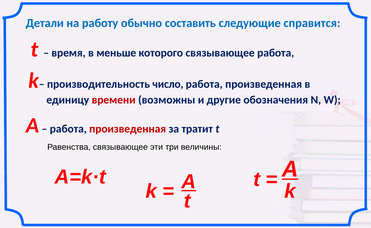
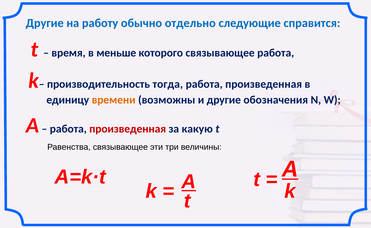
Детали at (45, 23): Детали -> Другие
составить: составить -> отдельно
число: число -> тогда
времени colour: red -> orange
тратит: тратит -> какую
